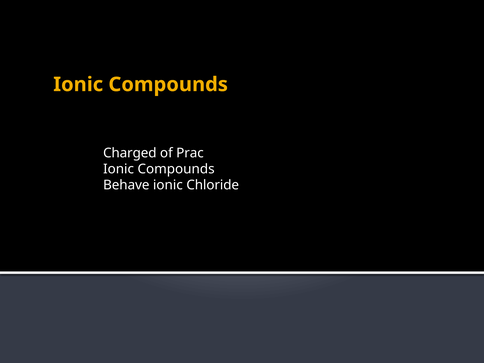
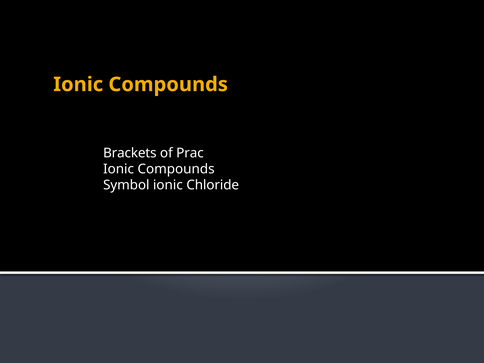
Charged: Charged -> Brackets
Behave: Behave -> Symbol
